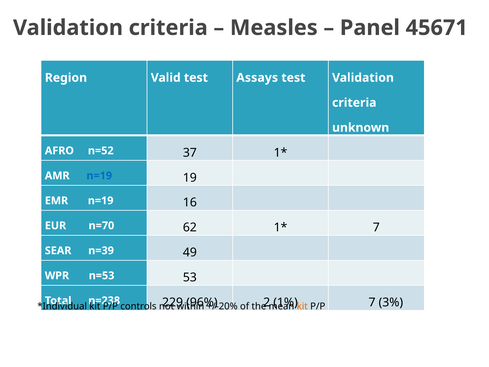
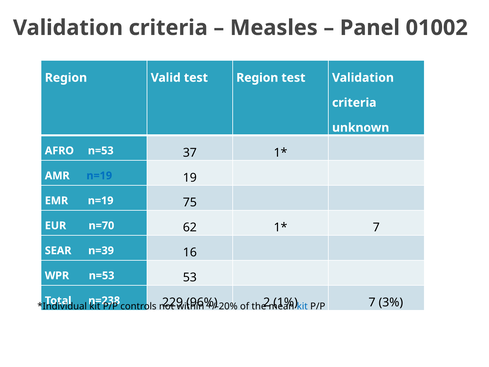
45671: 45671 -> 01002
test Assays: Assays -> Region
AFRO n=52: n=52 -> n=53
16: 16 -> 75
49: 49 -> 16
kit at (302, 306) colour: orange -> blue
